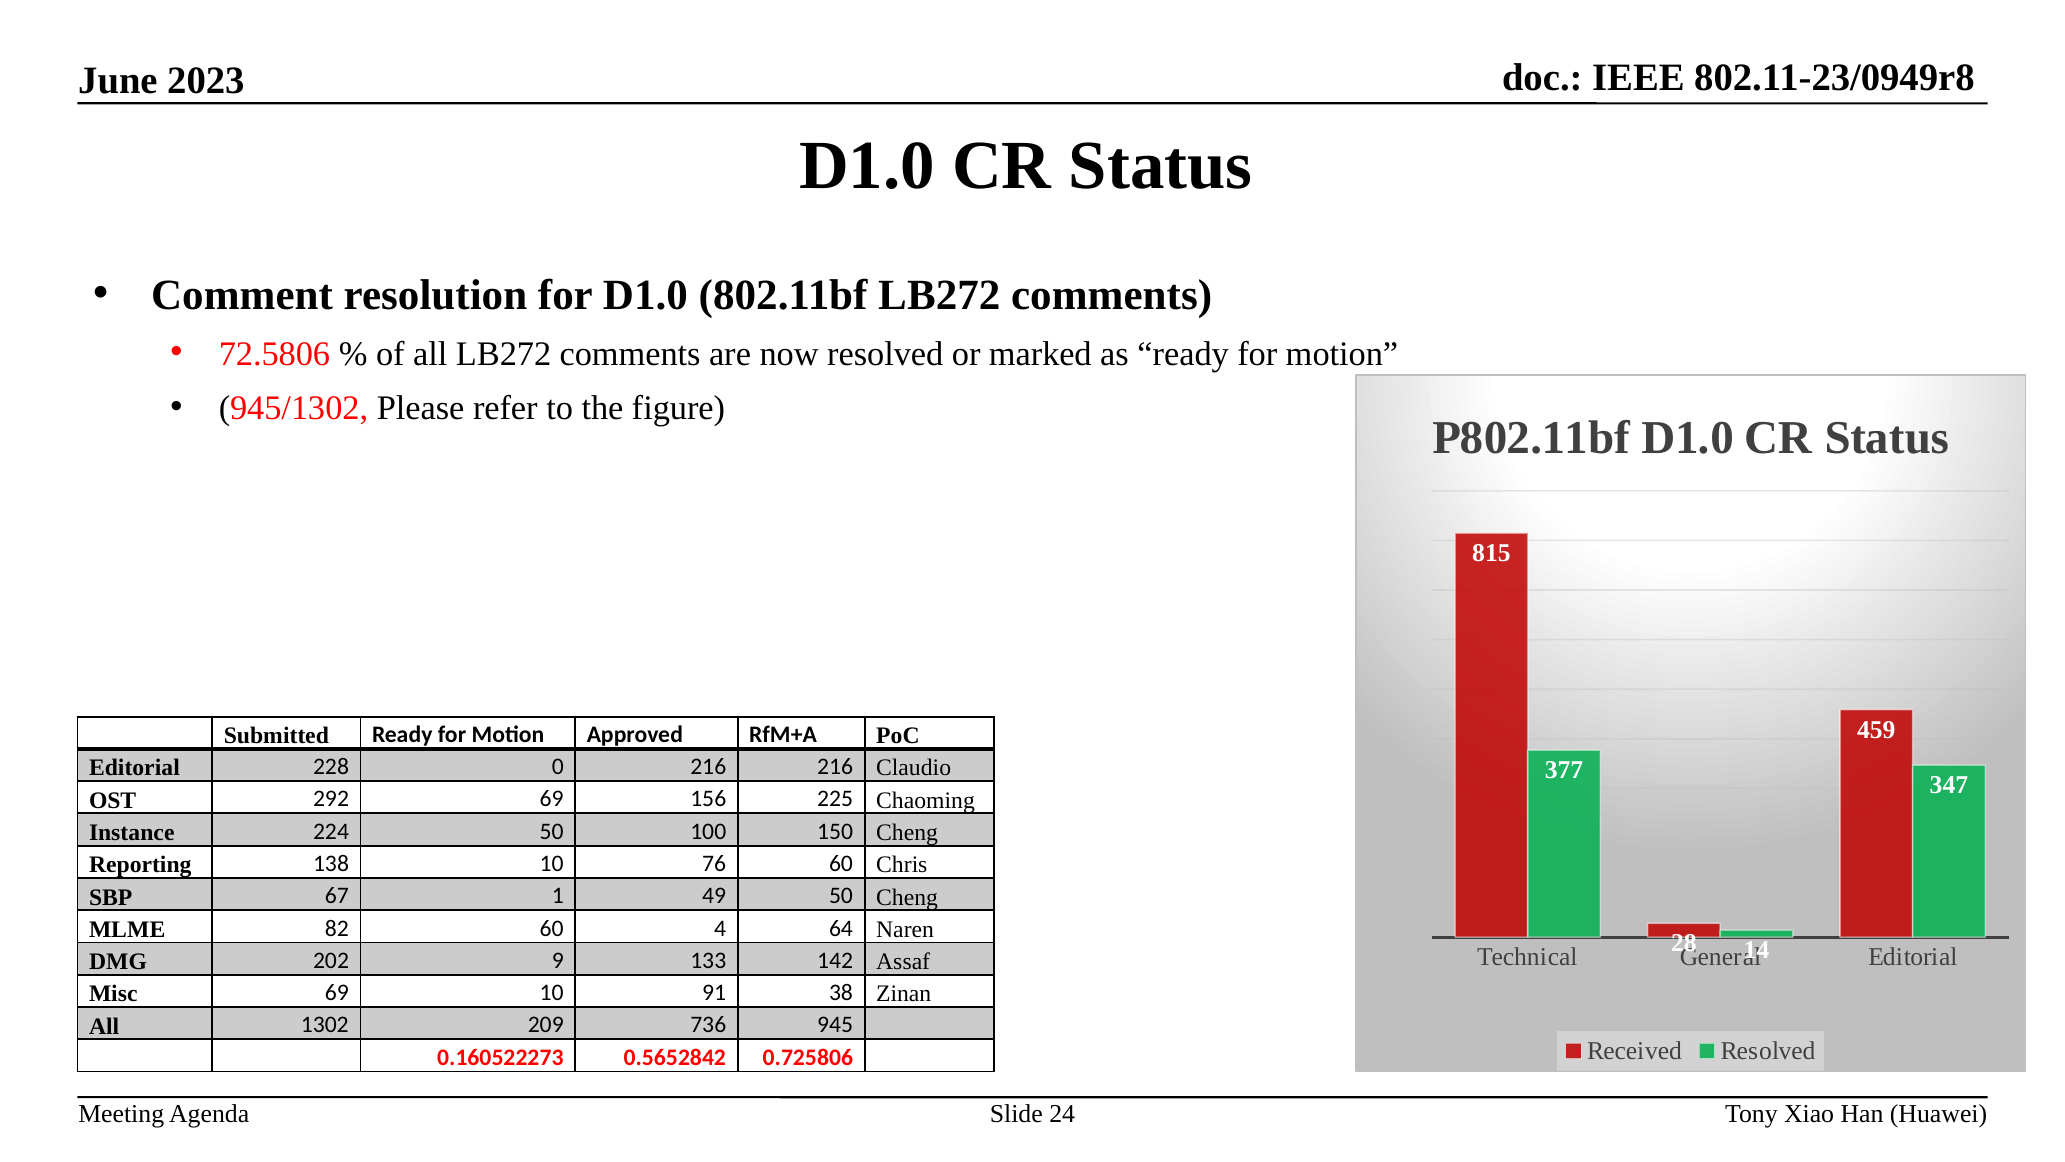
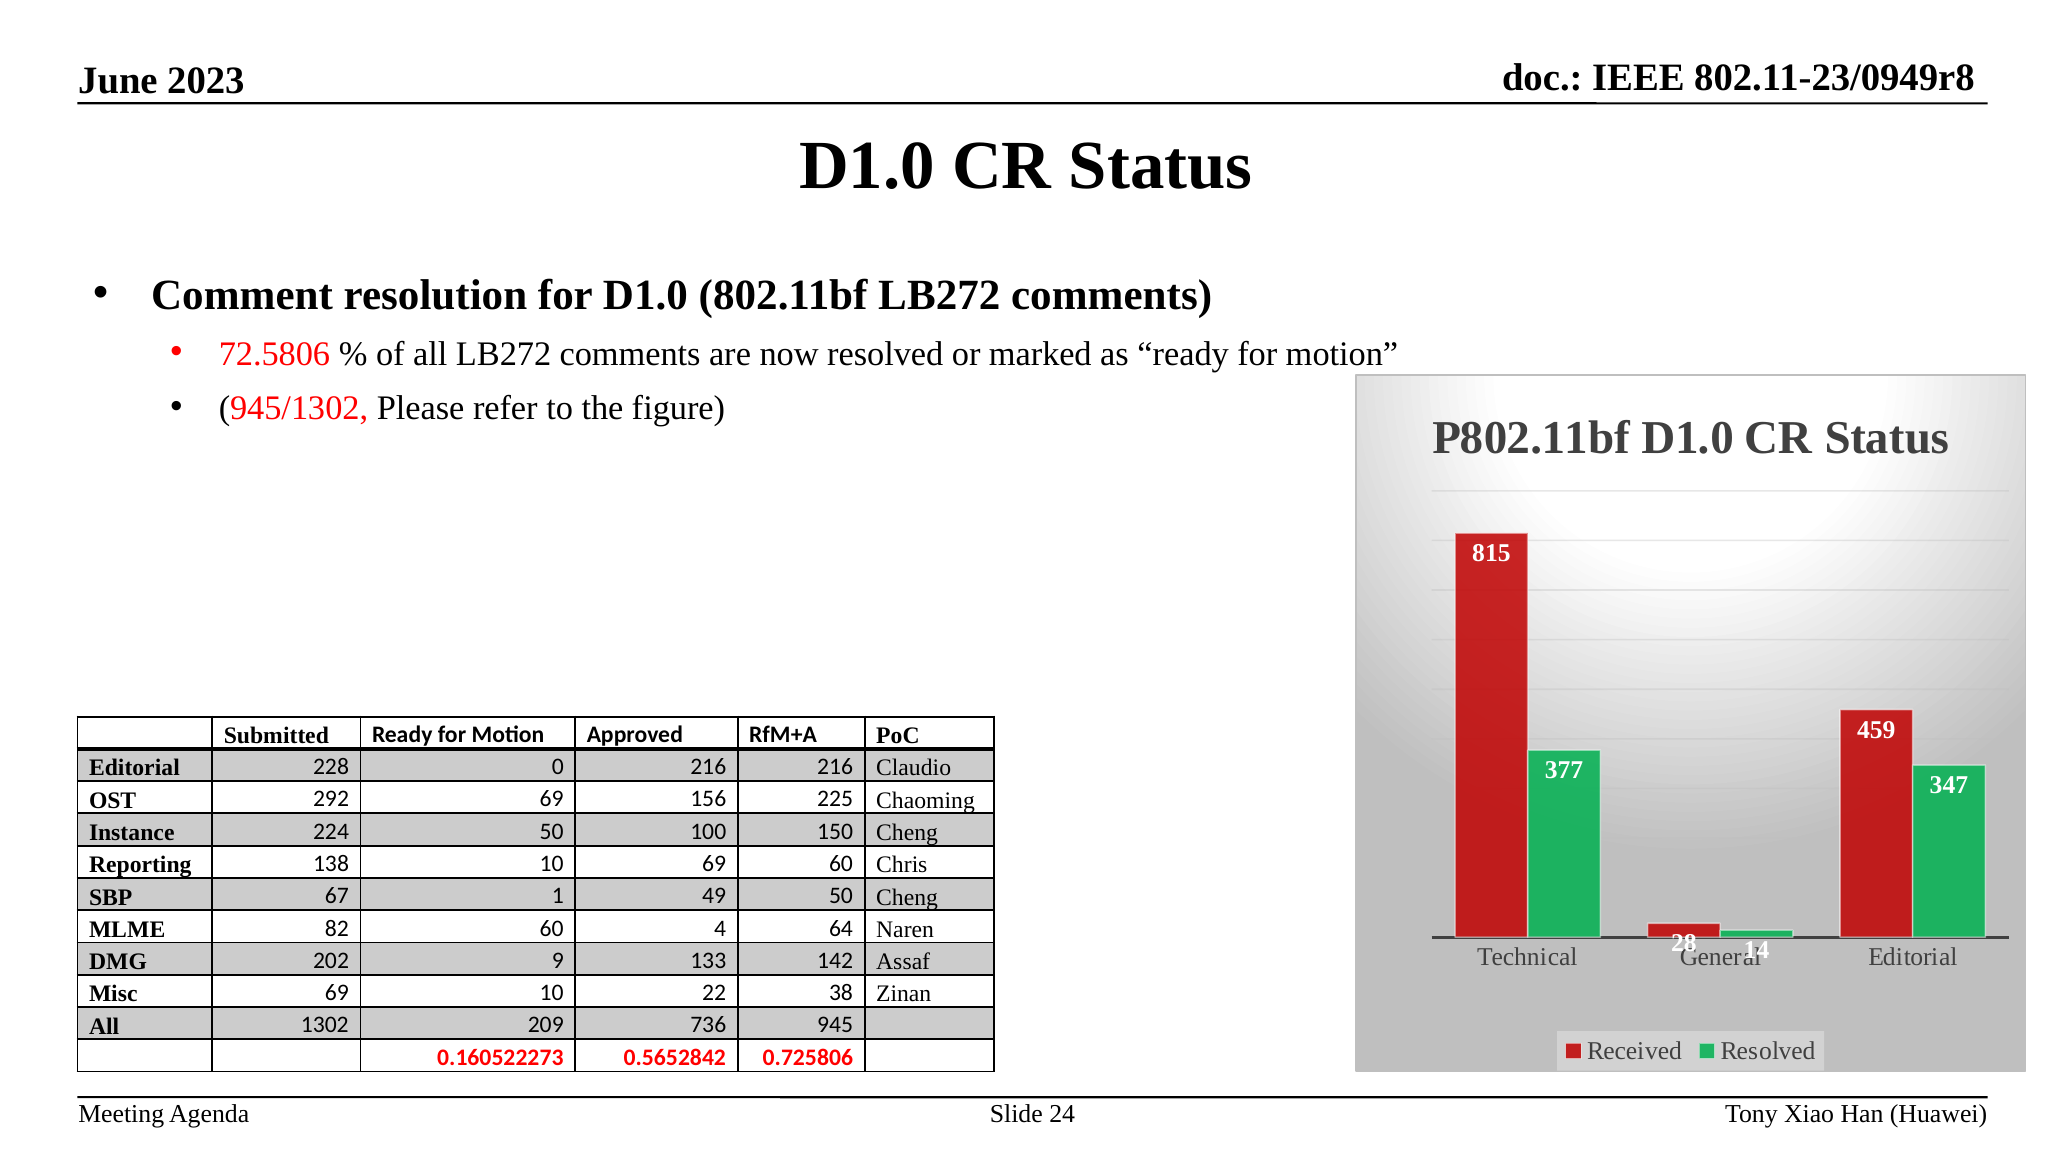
10 76: 76 -> 69
91: 91 -> 22
